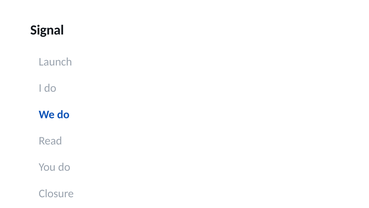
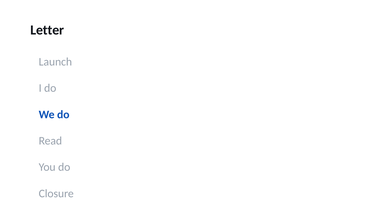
Signal: Signal -> Letter
